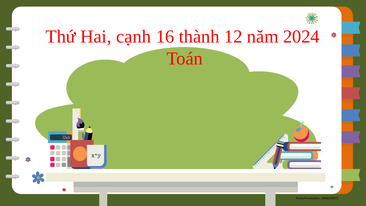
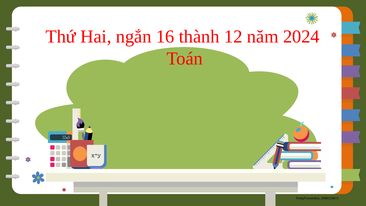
cạnh: cạnh -> ngắn
